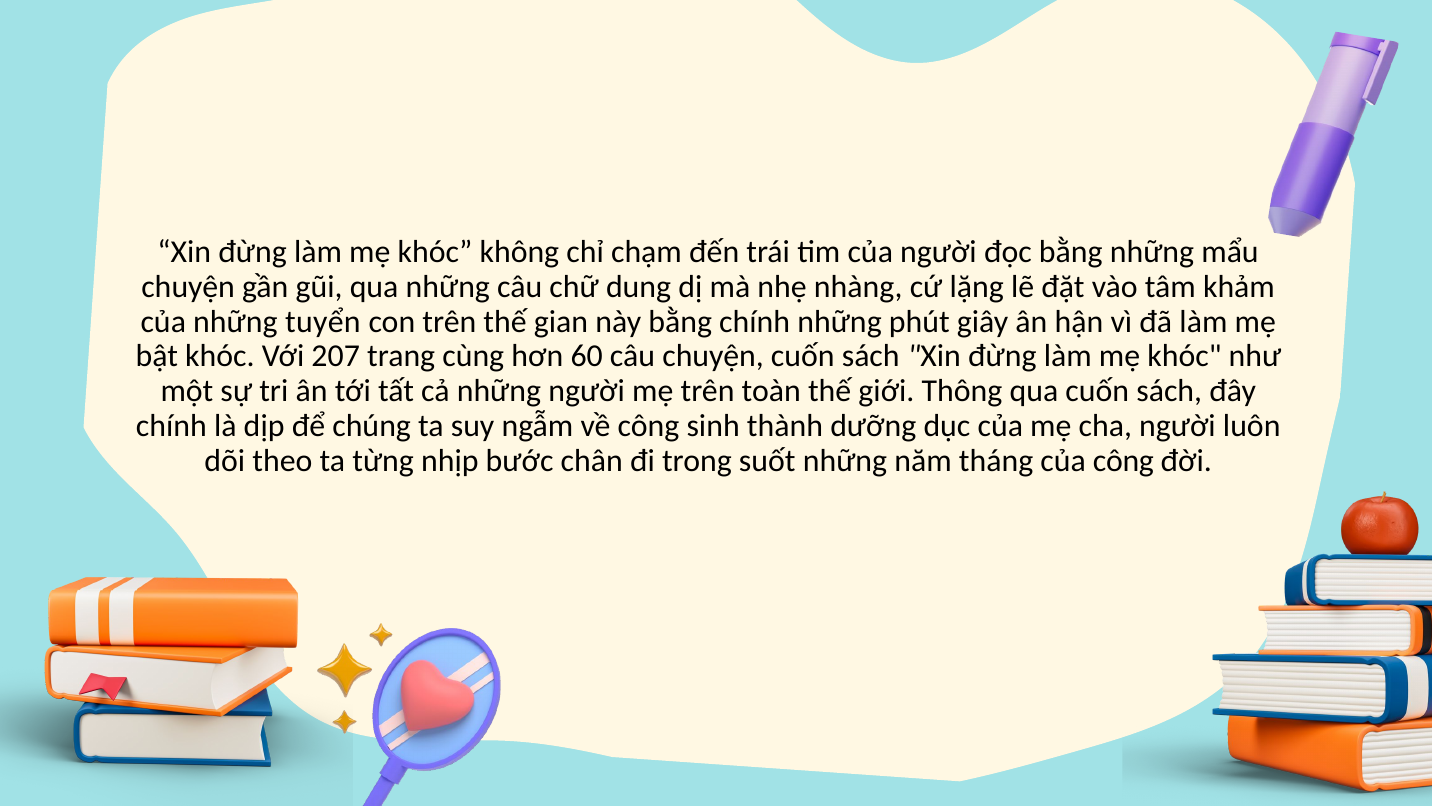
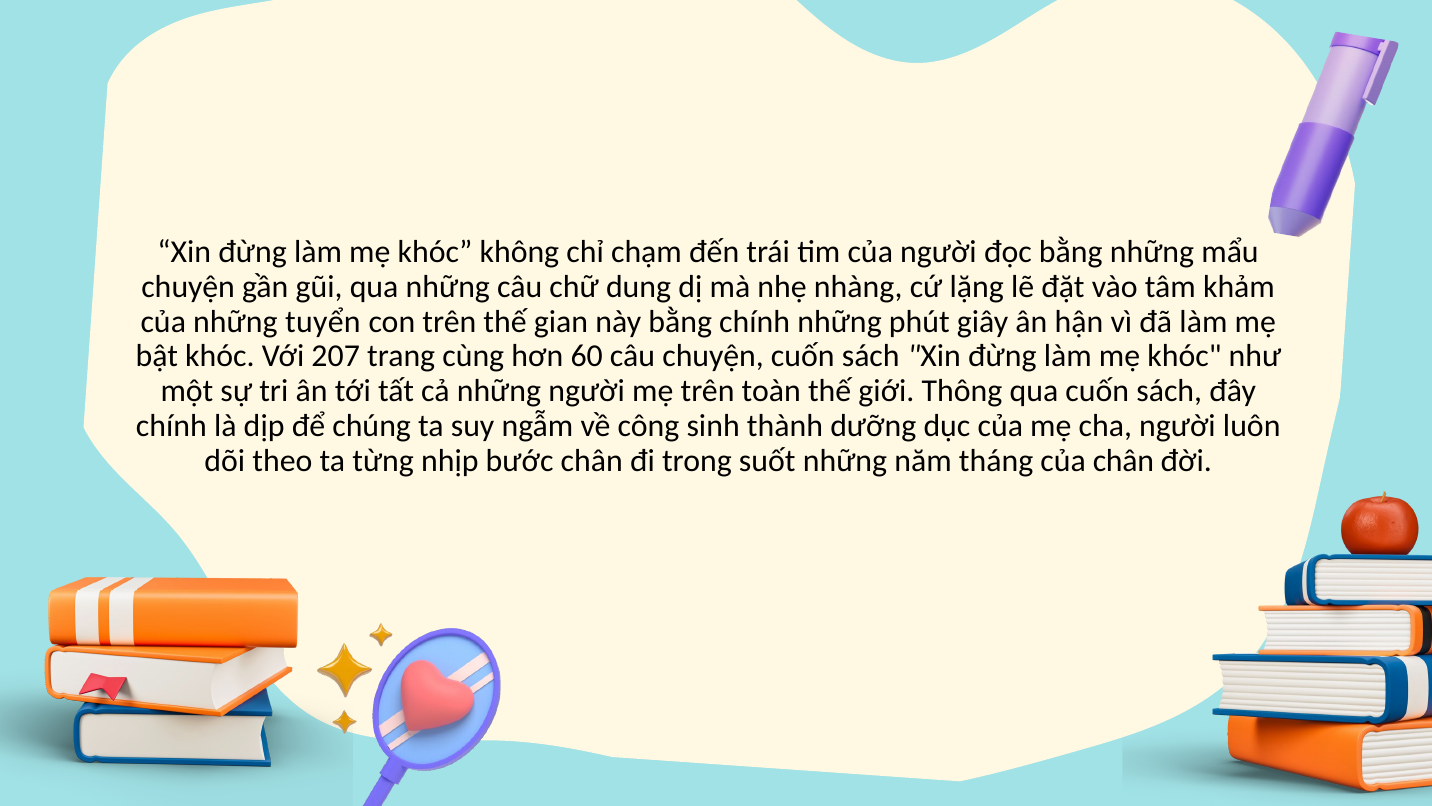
của công: công -> chân
